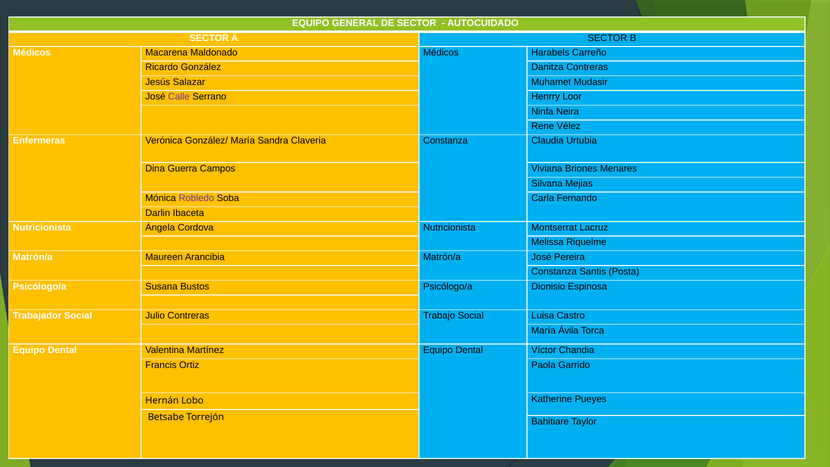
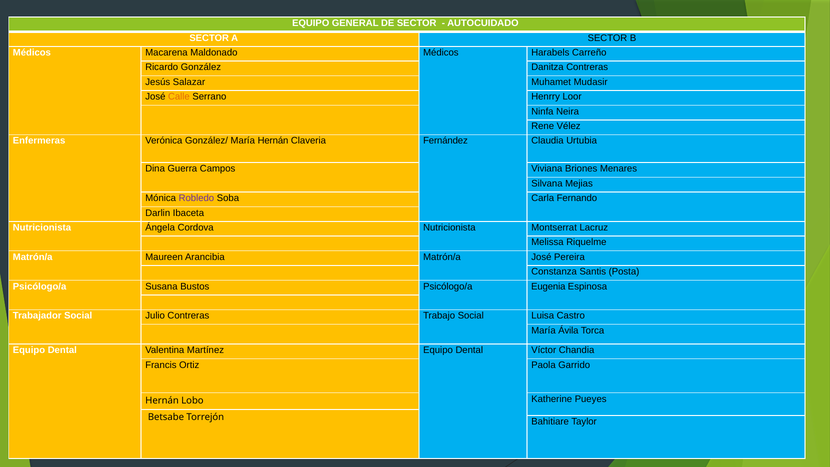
Calle colour: purple -> orange
María Sandra: Sandra -> Hernán
Claveria Constanza: Constanza -> Fernández
Dionisio: Dionisio -> Eugenia
